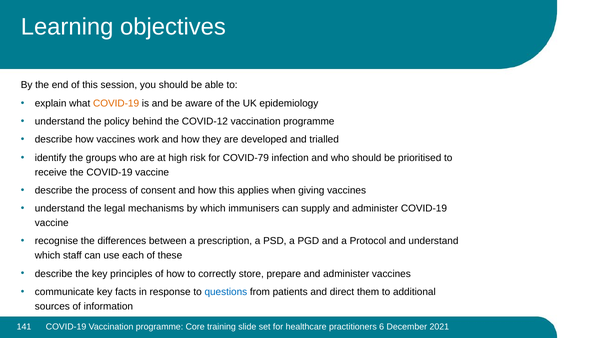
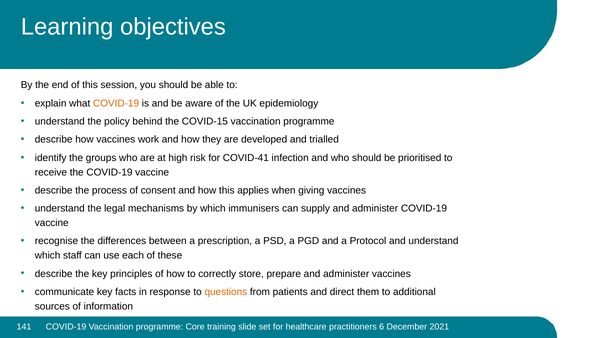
COVID-12: COVID-12 -> COVID-15
COVID-79: COVID-79 -> COVID-41
questions colour: blue -> orange
